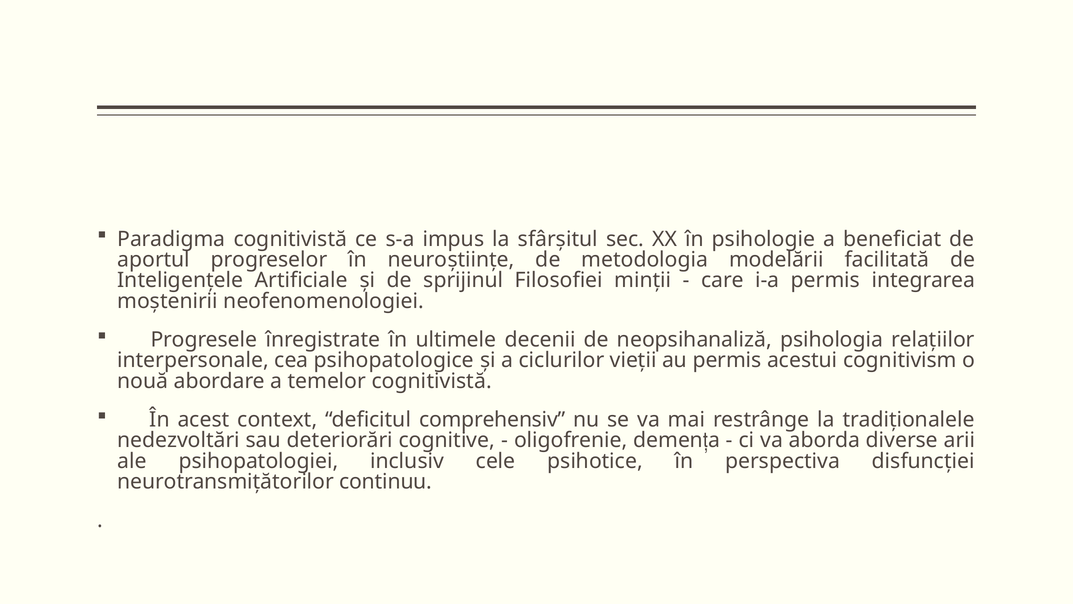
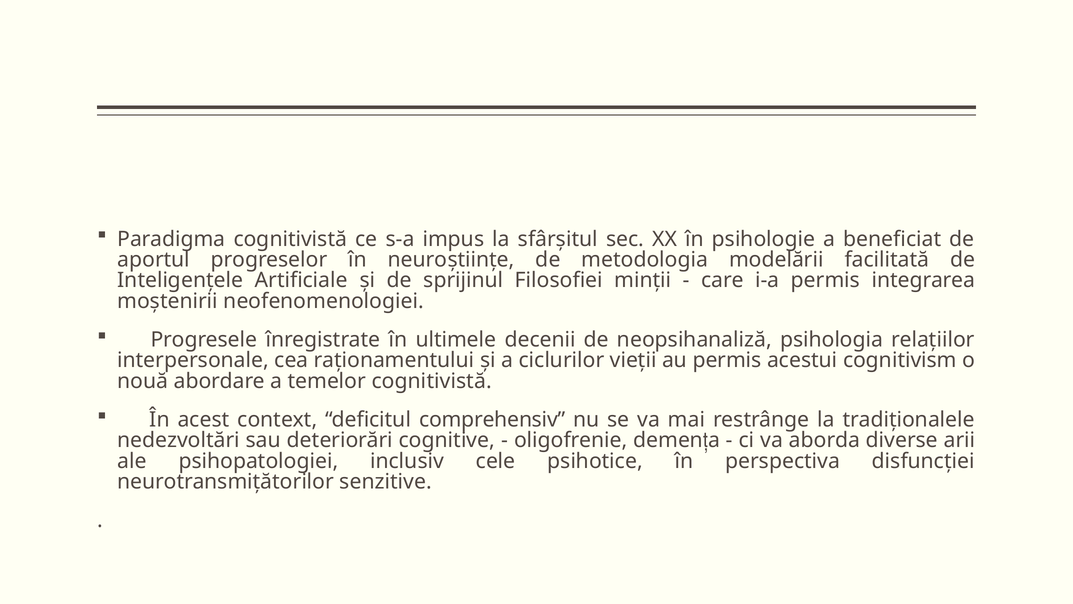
psihopatologice: psihopatologice -> raţionamentului
continuu: continuu -> senzitive
